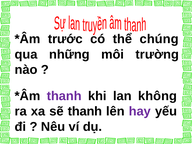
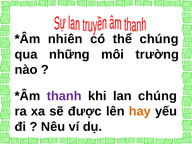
trước: trước -> nhiên
lan không: không -> chúng
sẽ thanh: thanh -> được
hay colour: purple -> orange
